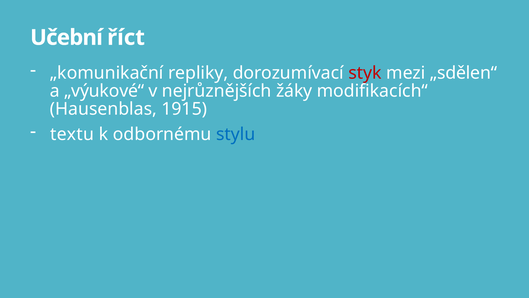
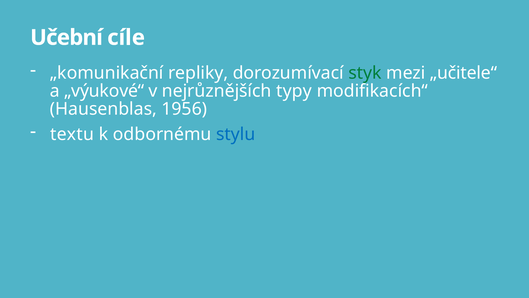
říct: říct -> cíle
styk colour: red -> green
„sdělen“: „sdělen“ -> „učitele“
žáky: žáky -> typy
1915: 1915 -> 1956
